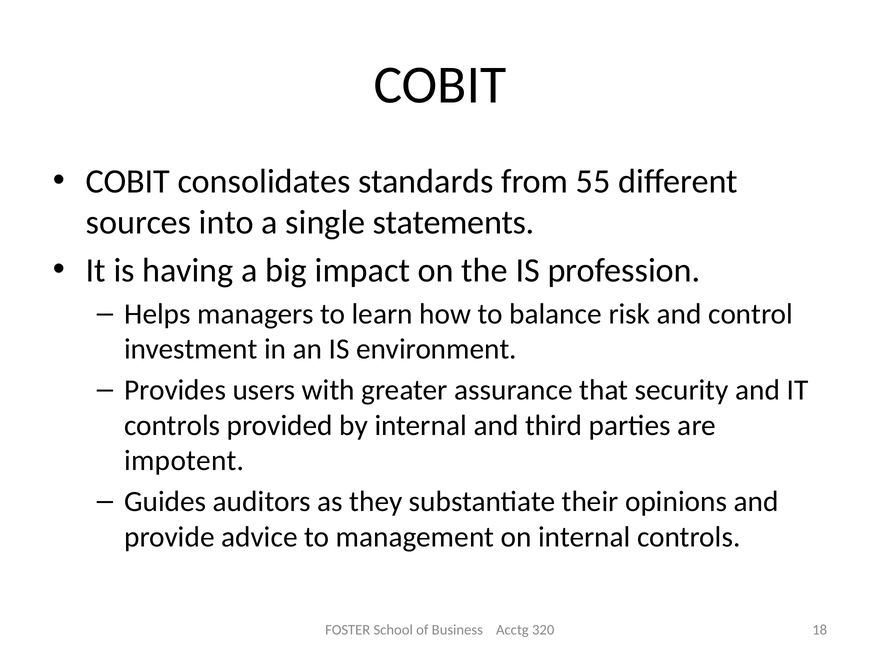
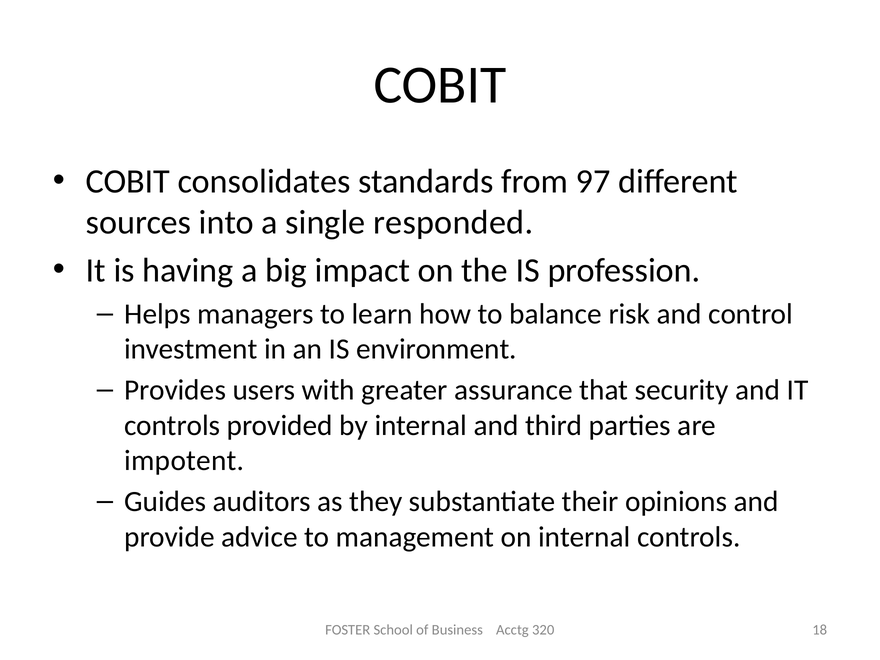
55: 55 -> 97
statements: statements -> responded
